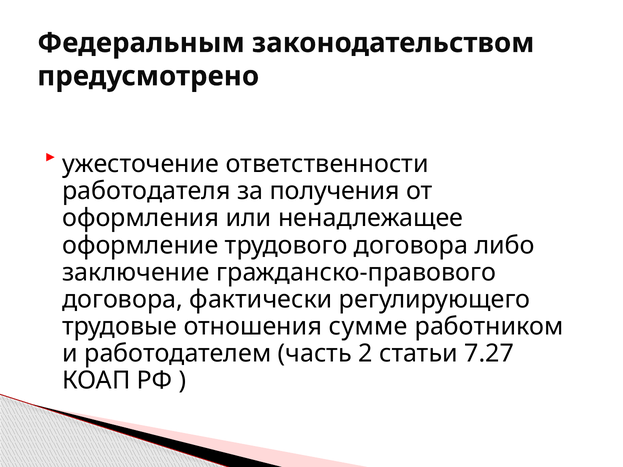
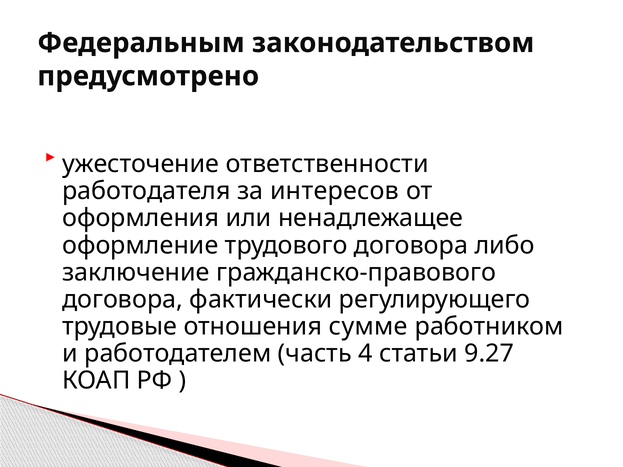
получения: получения -> интересов
2: 2 -> 4
7.27: 7.27 -> 9.27
